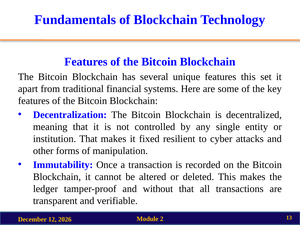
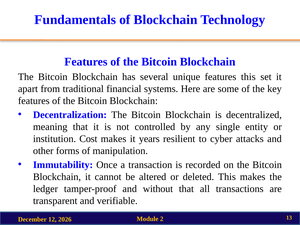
institution That: That -> Cost
fixed: fixed -> years
